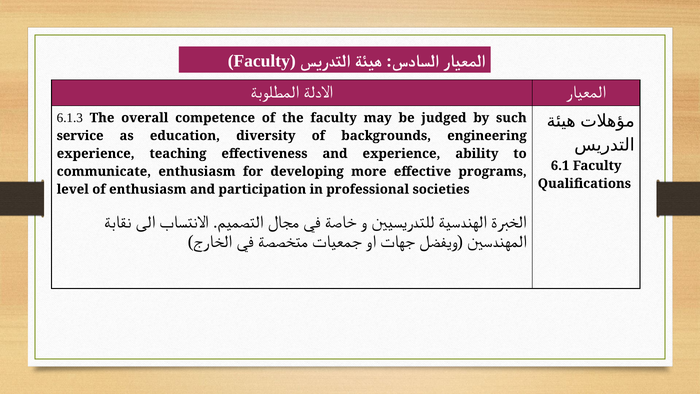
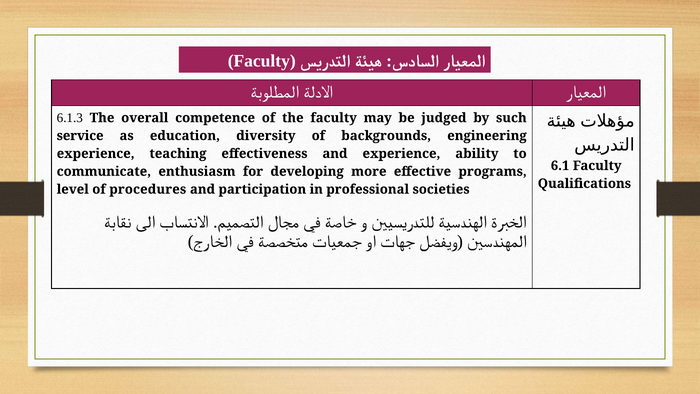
of enthusiasm: enthusiasm -> procedures
